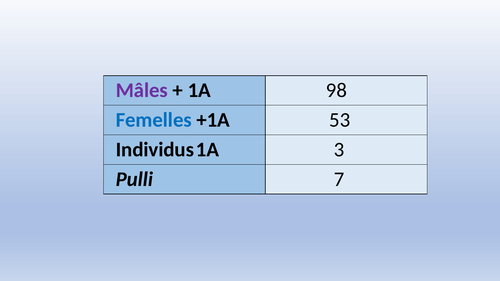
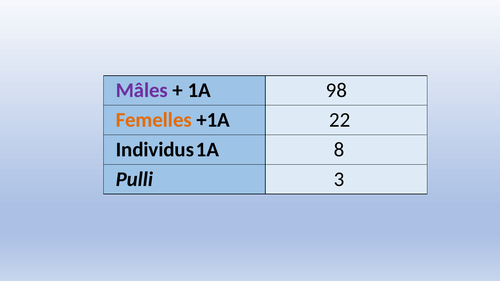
Femelles colour: blue -> orange
53: 53 -> 22
3: 3 -> 8
7: 7 -> 3
